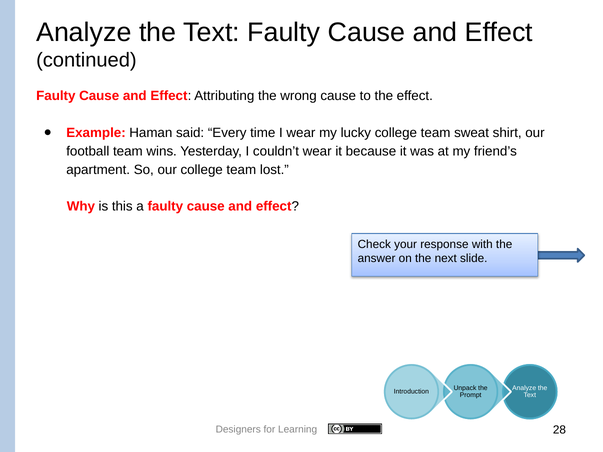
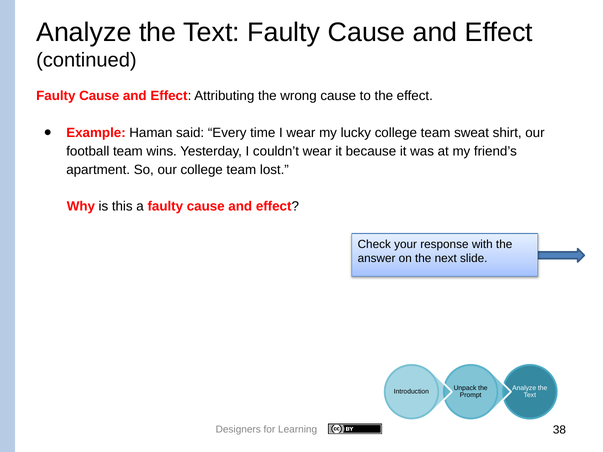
28: 28 -> 38
